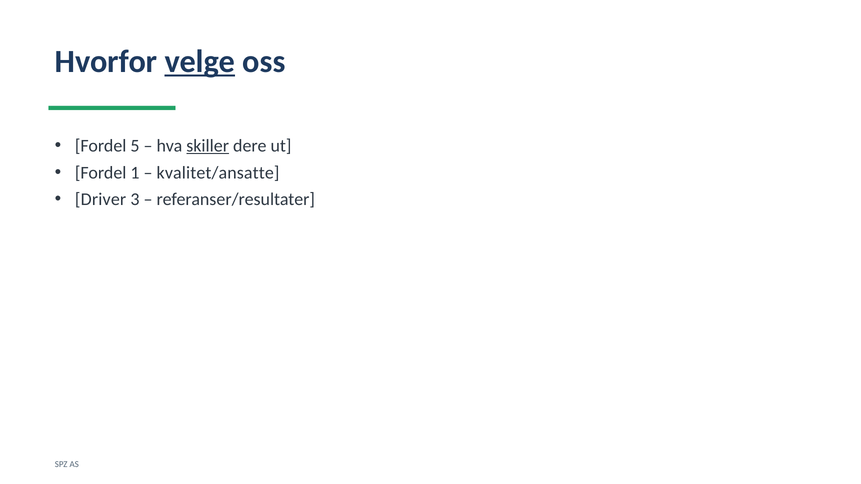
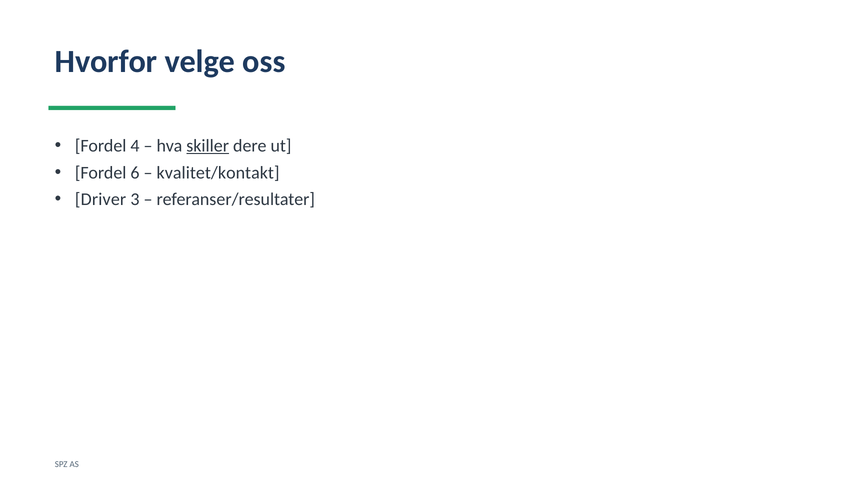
velge underline: present -> none
5: 5 -> 4
1: 1 -> 6
kvalitet/ansatte: kvalitet/ansatte -> kvalitet/kontakt
